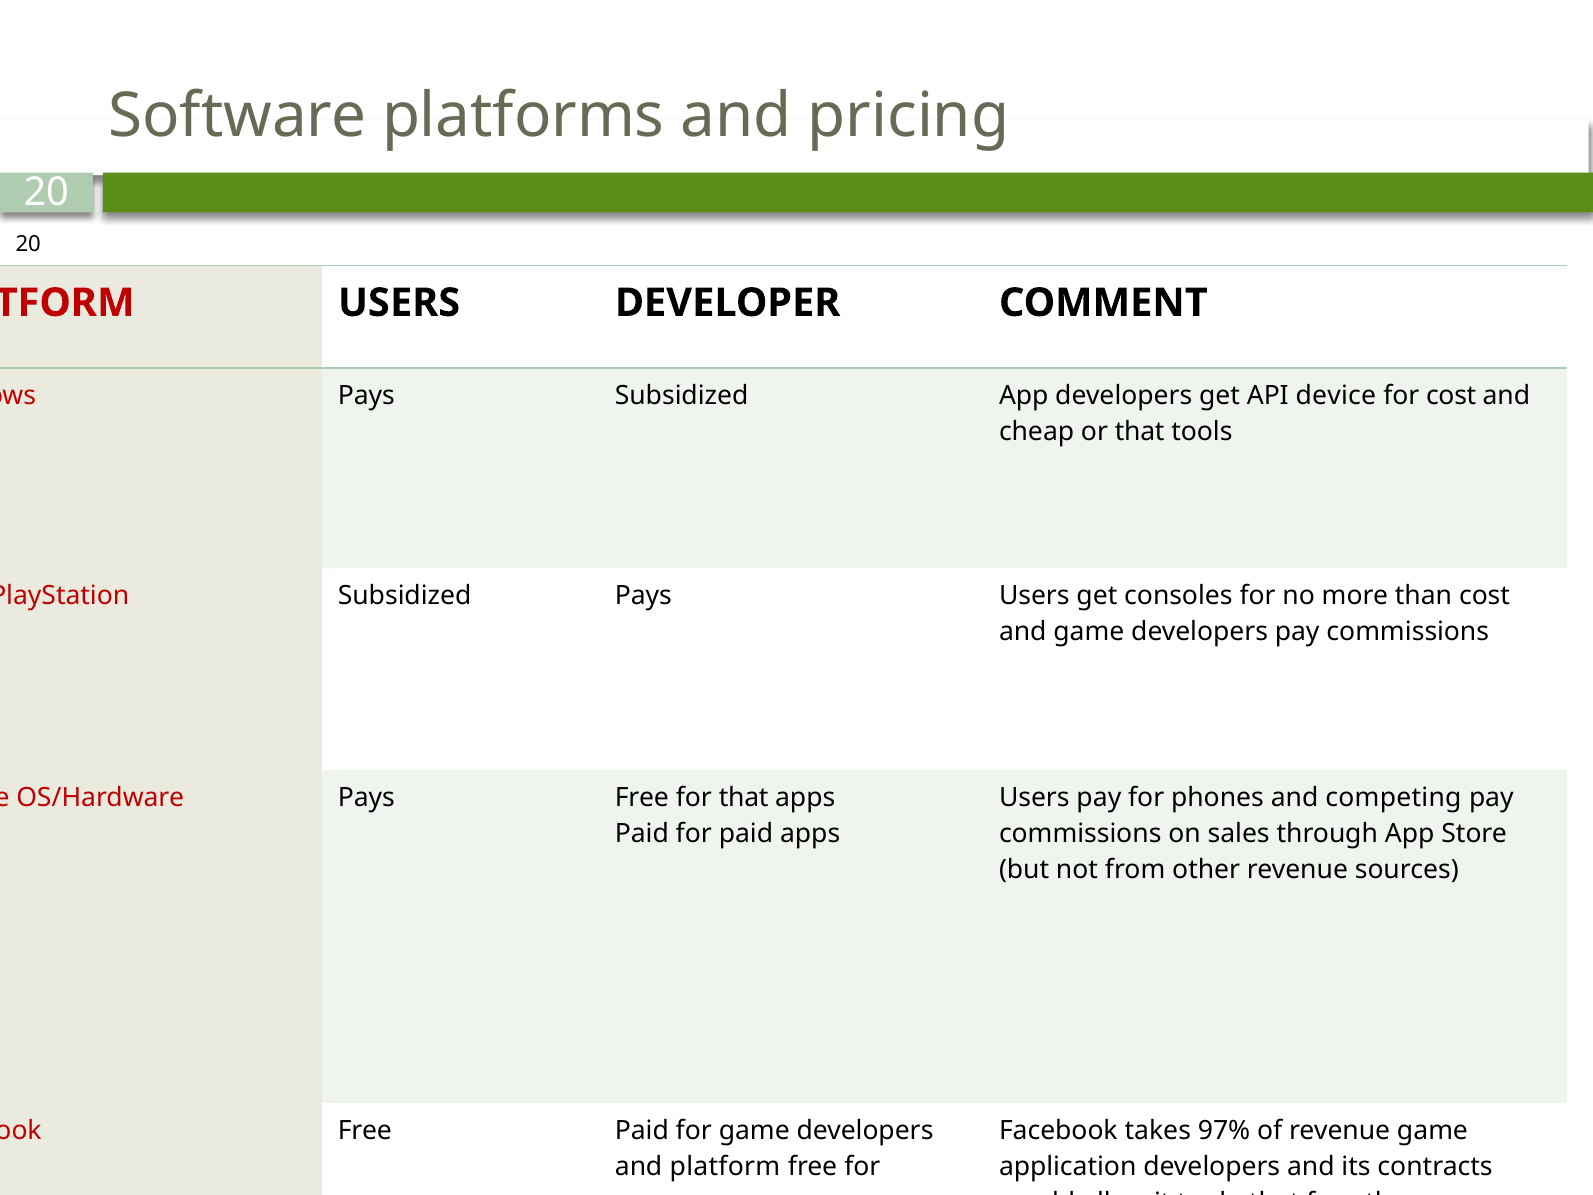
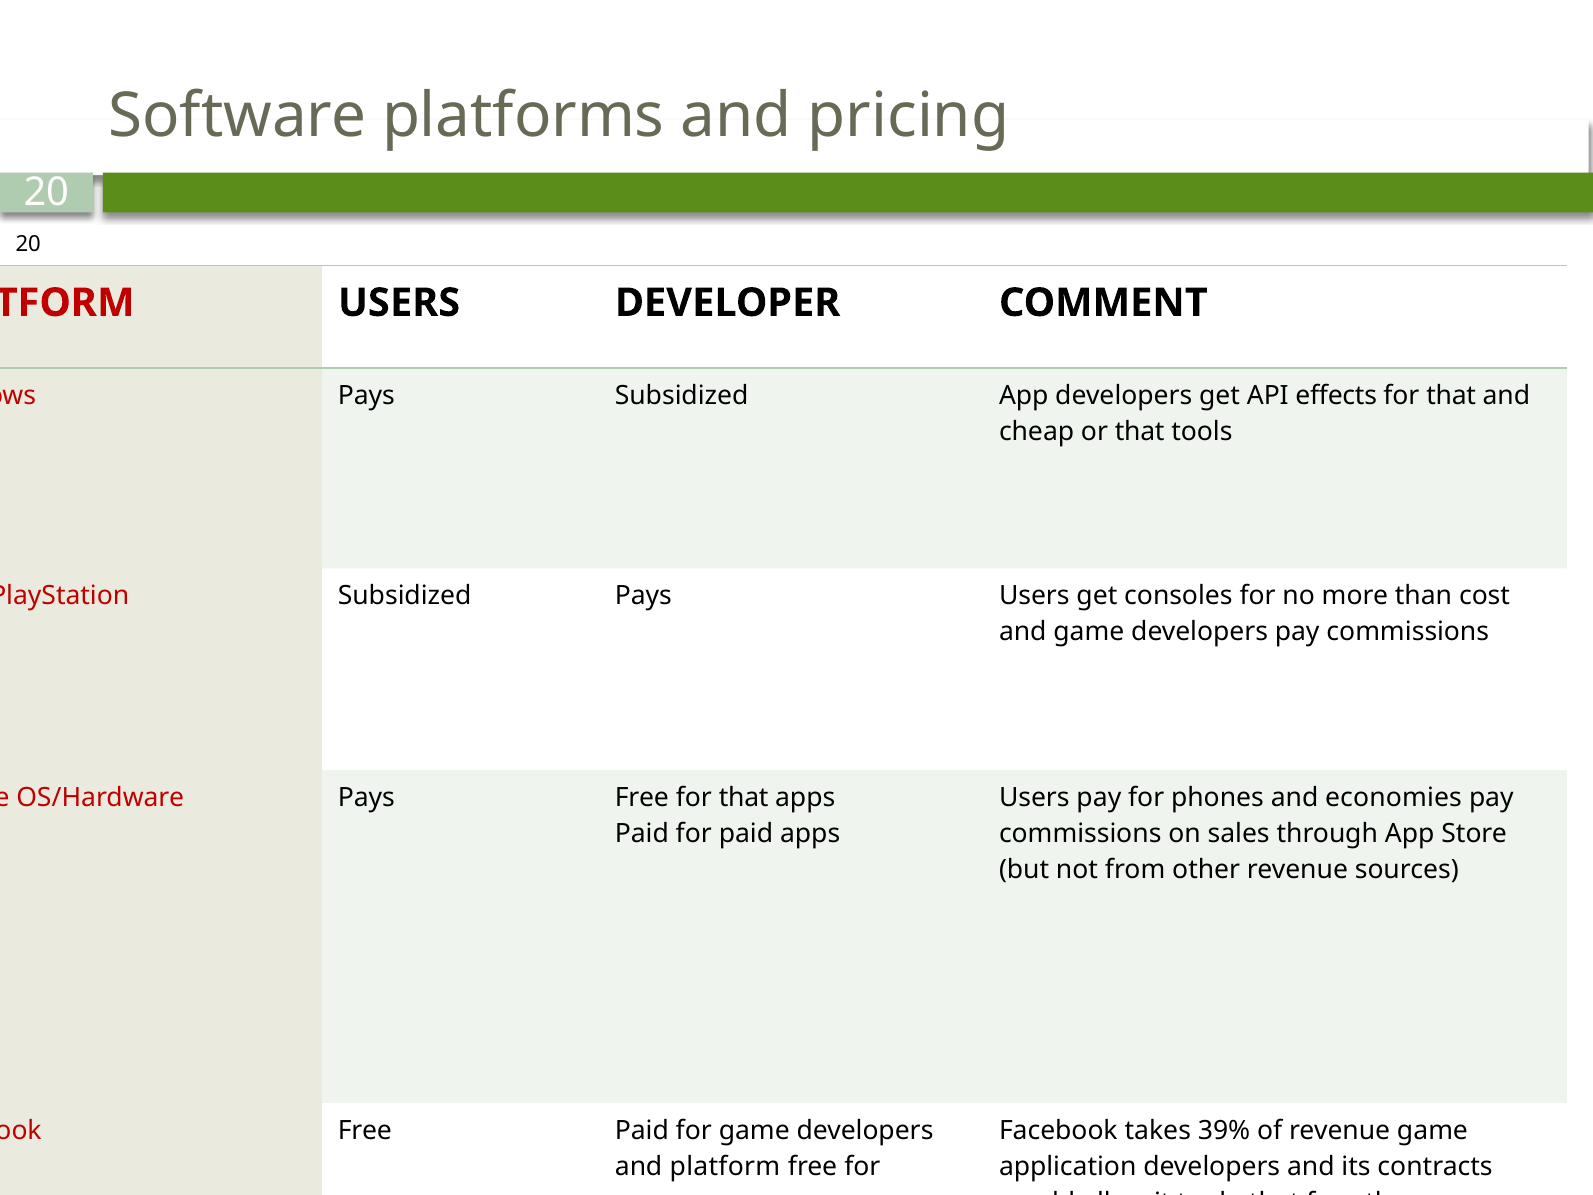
device: device -> effects
cost at (1451, 395): cost -> that
competing: competing -> economies
97%: 97% -> 39%
